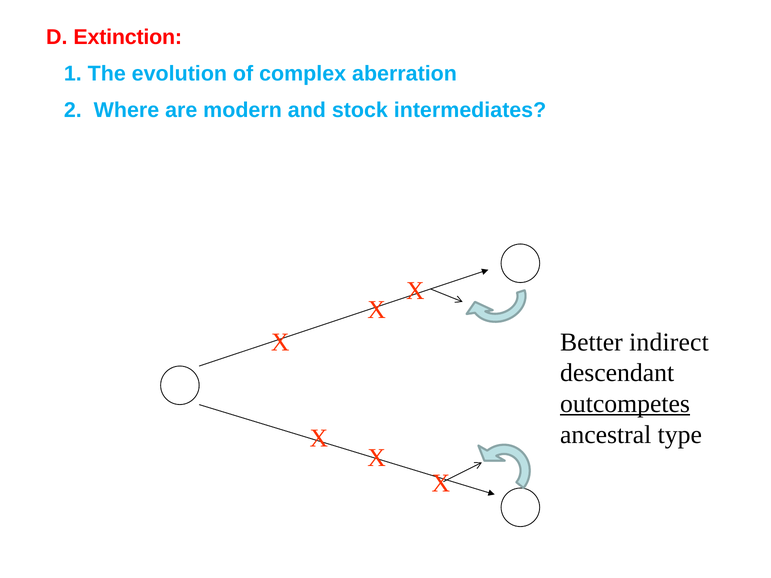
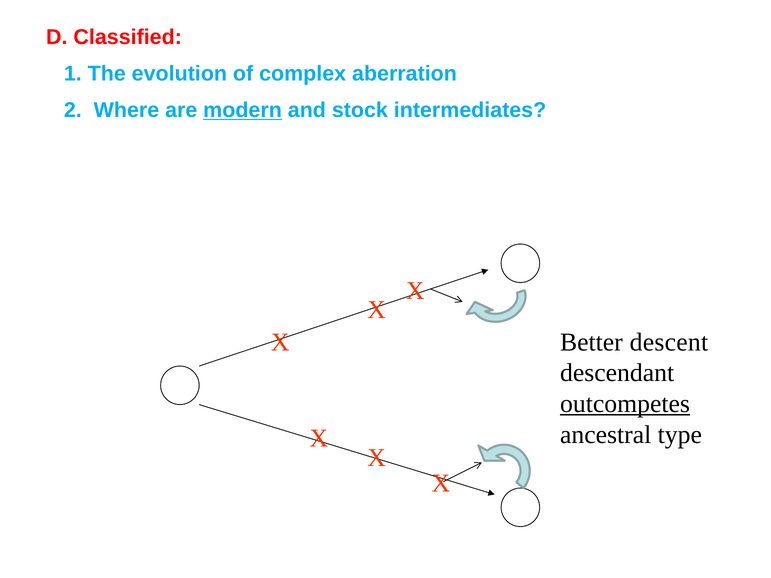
Extinction: Extinction -> Classified
modern underline: none -> present
indirect: indirect -> descent
